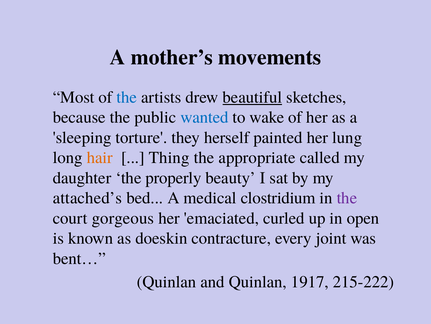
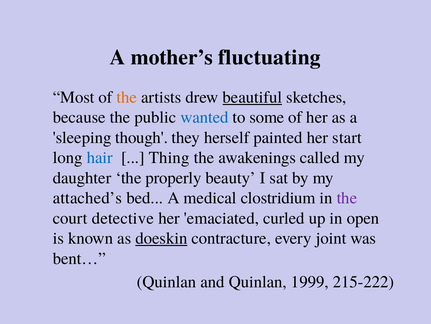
movements: movements -> fluctuating
the at (127, 97) colour: blue -> orange
wake: wake -> some
torture: torture -> though
lung: lung -> start
hair colour: orange -> blue
appropriate: appropriate -> awakenings
gorgeous: gorgeous -> detective
doeskin underline: none -> present
1917: 1917 -> 1999
